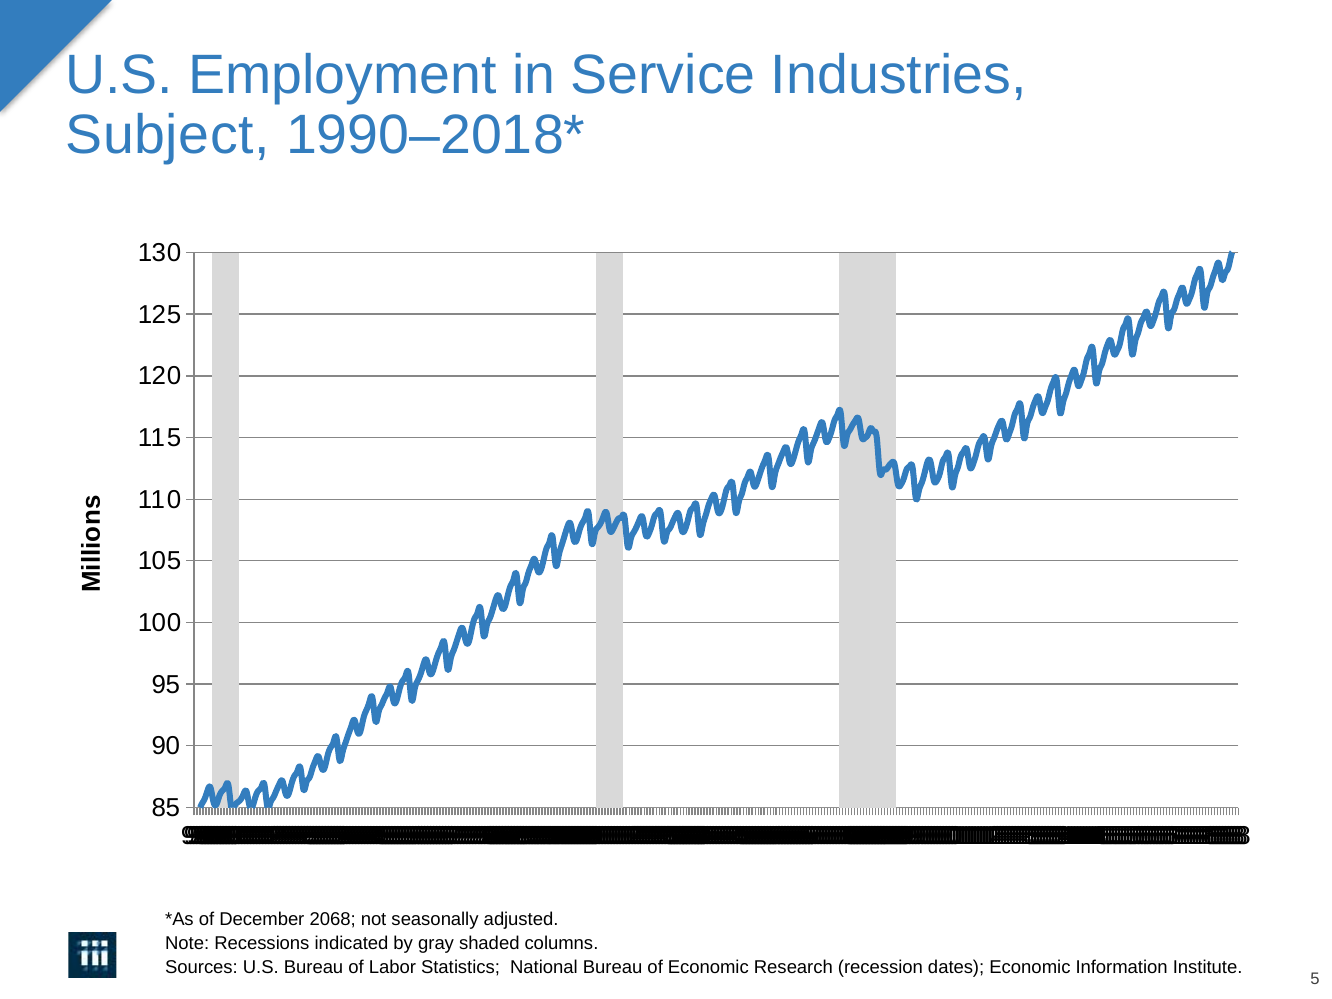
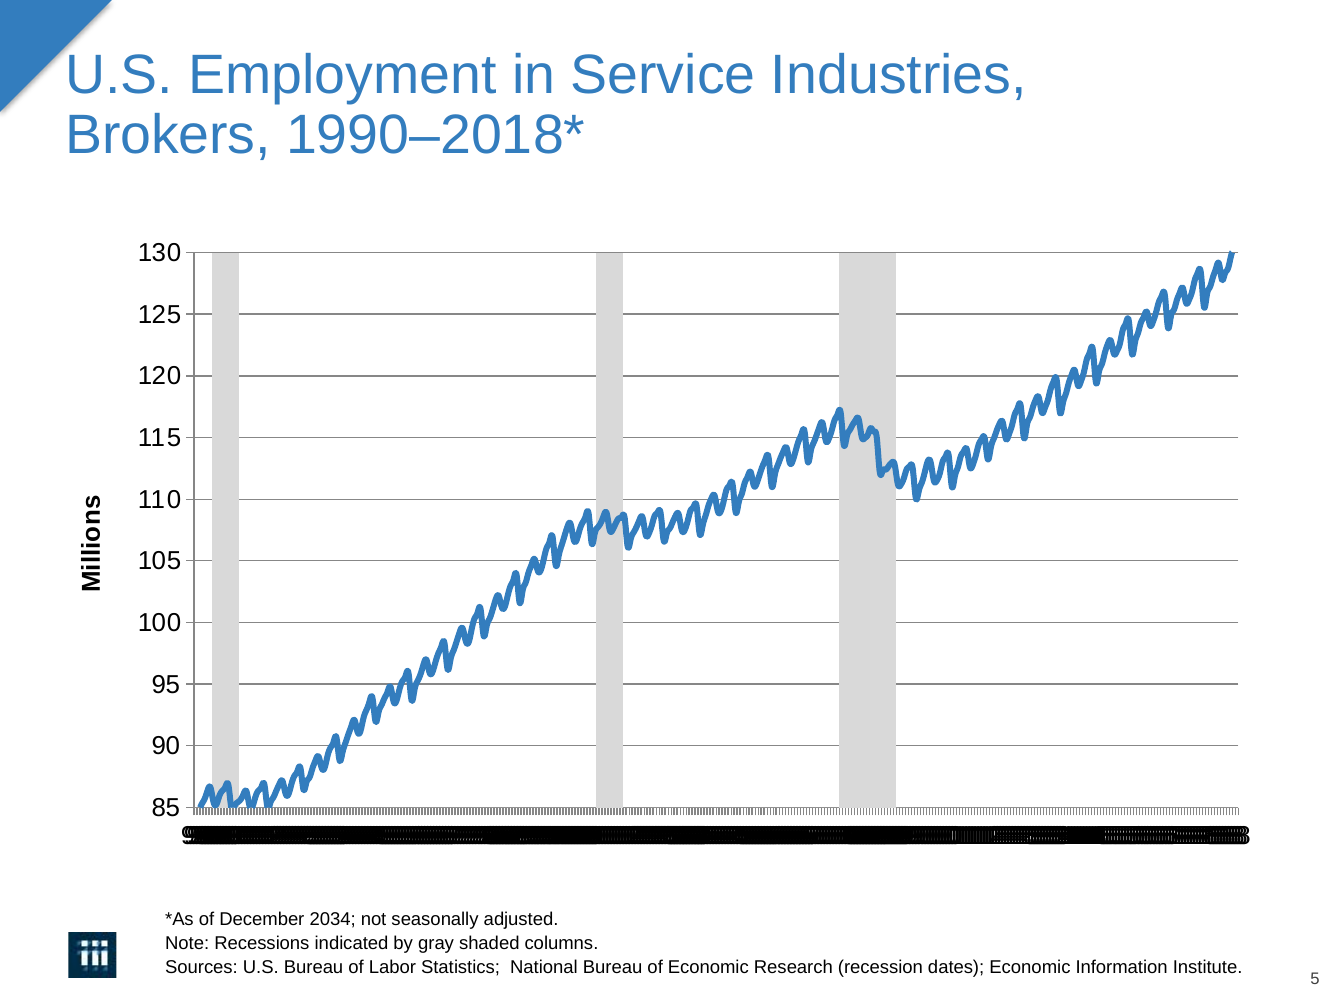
Subject: Subject -> Brokers
2068: 2068 -> 2034
